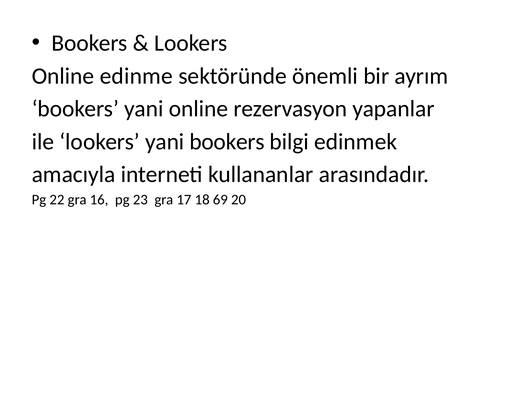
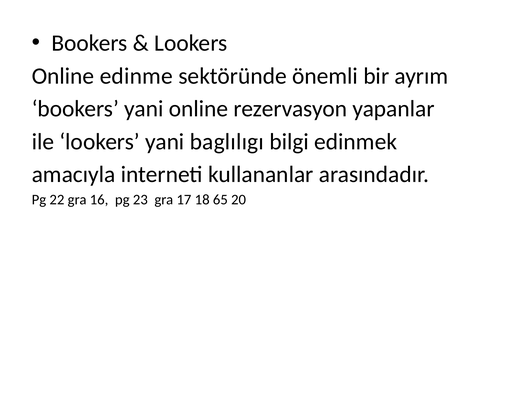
yani bookers: bookers -> baglılıgı
69: 69 -> 65
